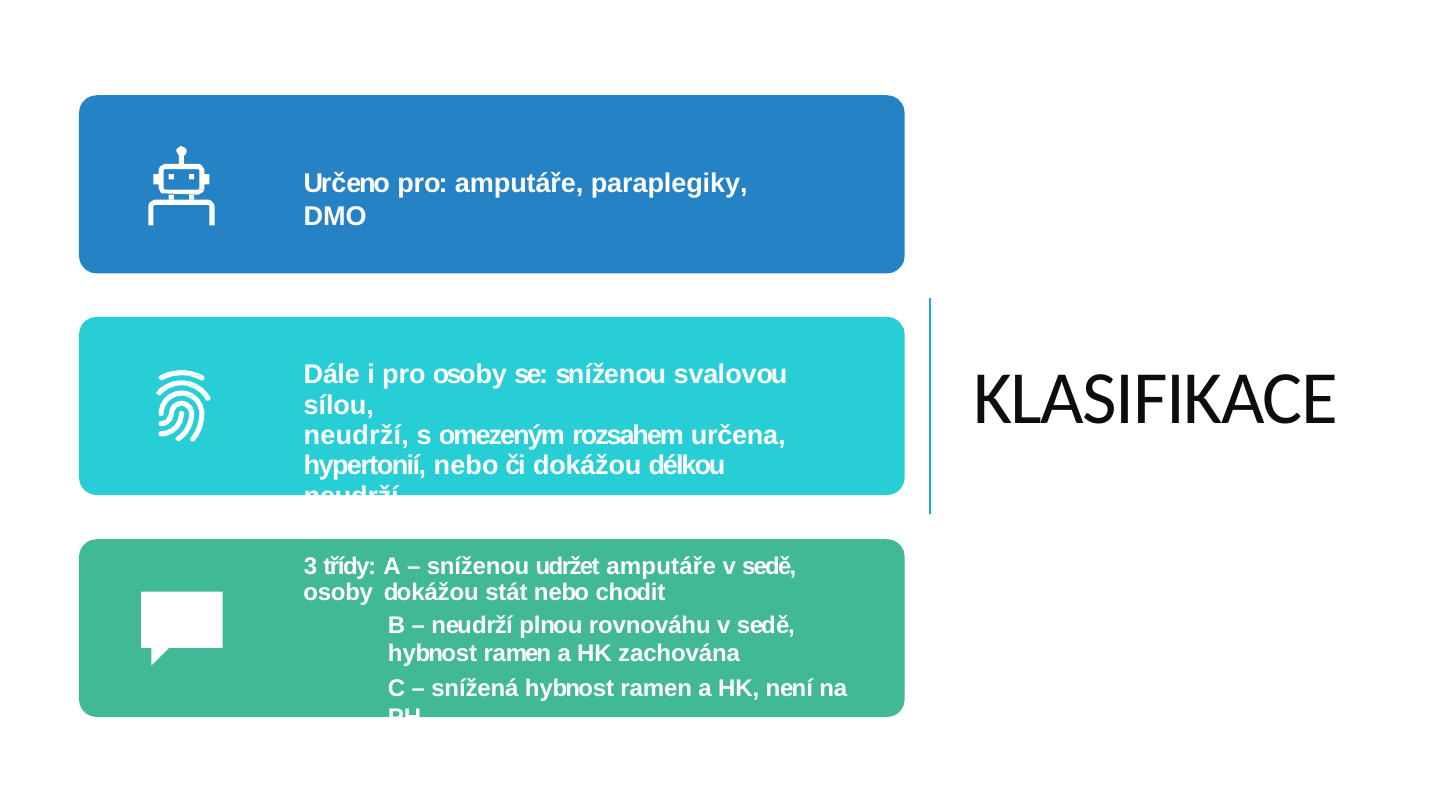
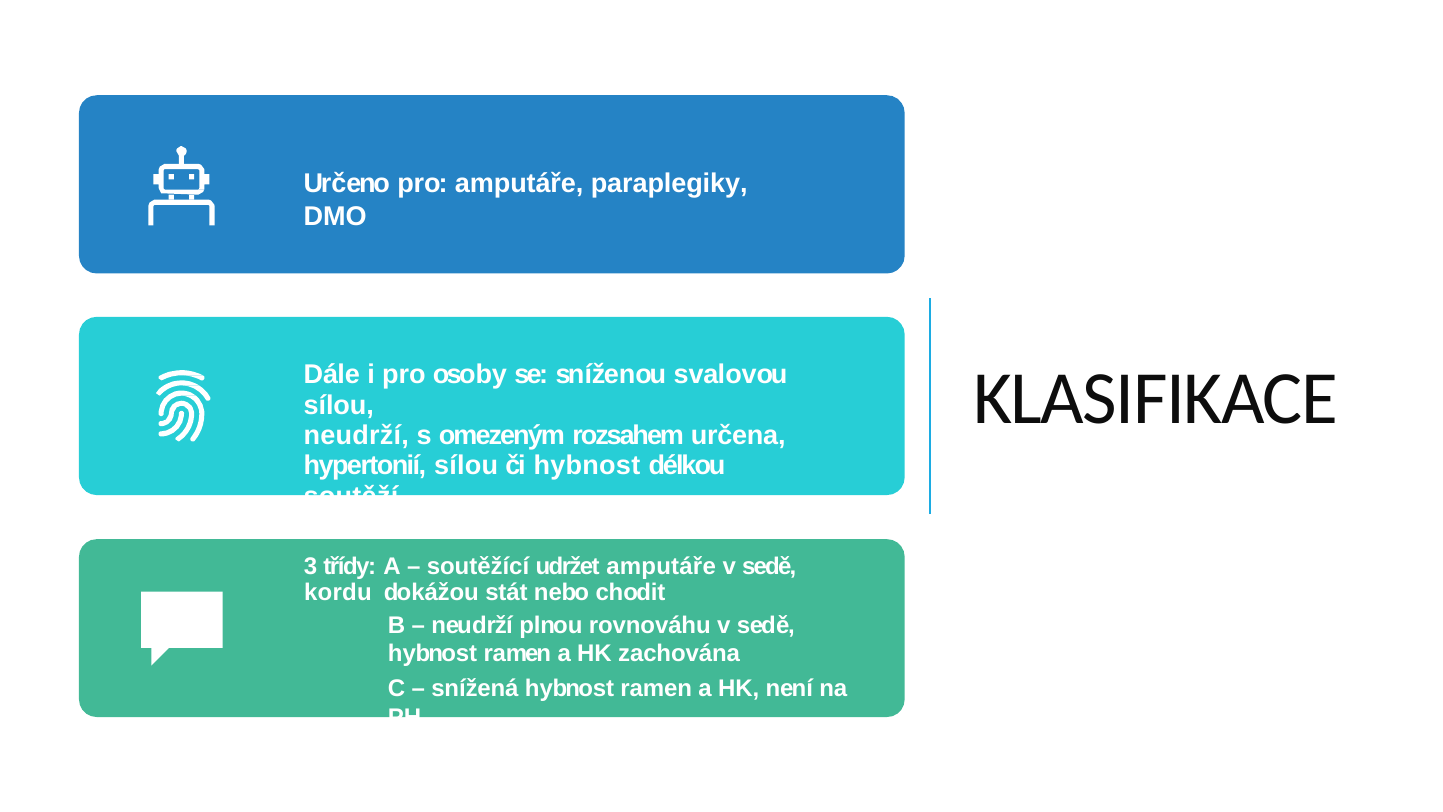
hypertonií nebo: nebo -> sílou
či dokážou: dokážou -> hybnost
neudrží at (351, 497): neudrží -> soutěží
sníženou at (478, 566): sníženou -> soutěžící
osoby at (338, 592): osoby -> kordu
